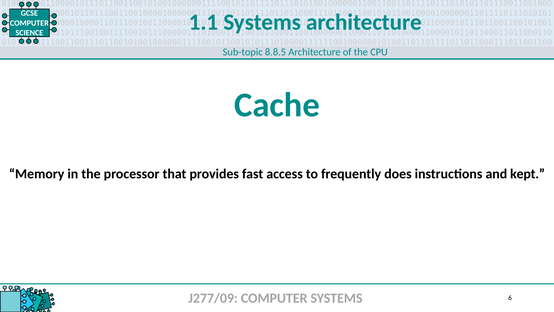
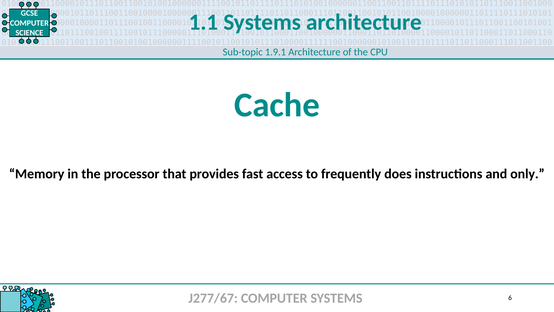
8.8.5: 8.8.5 -> 1.9.1
kept: kept -> only
J277/09: J277/09 -> J277/67
